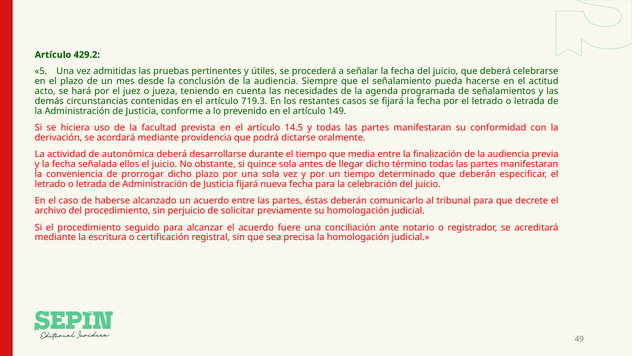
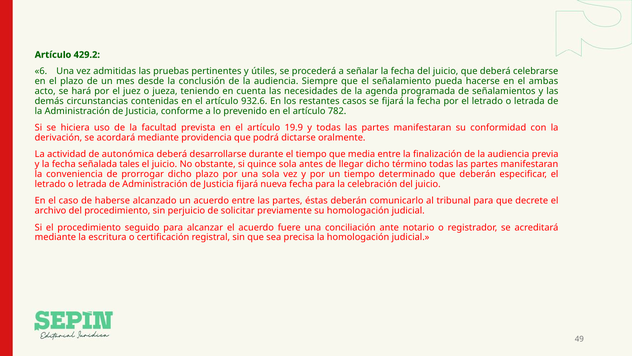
5: 5 -> 6
actitud: actitud -> ambas
719.3: 719.3 -> 932.6
149: 149 -> 782
14.5: 14.5 -> 19.9
ellos: ellos -> tales
